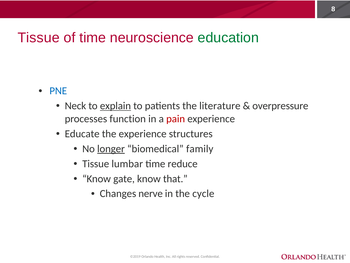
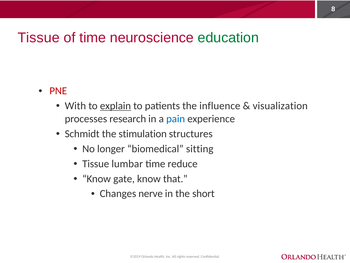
PNE colour: blue -> red
Neck: Neck -> With
literature: literature -> influence
overpressure: overpressure -> visualization
function: function -> research
pain colour: red -> blue
Educate: Educate -> Schmidt
the experience: experience -> stimulation
longer underline: present -> none
family: family -> sitting
cycle: cycle -> short
